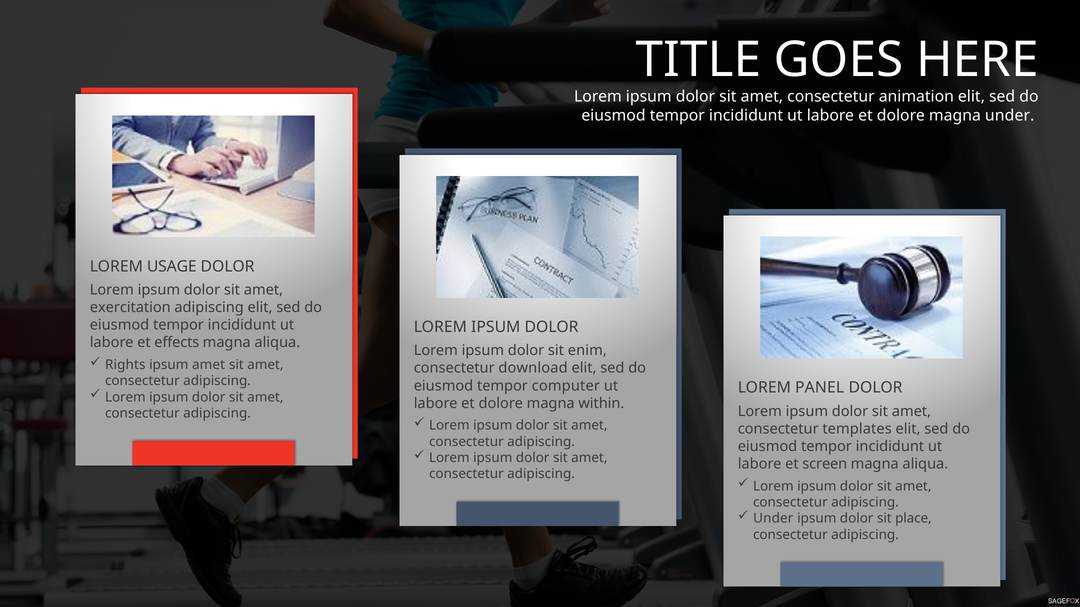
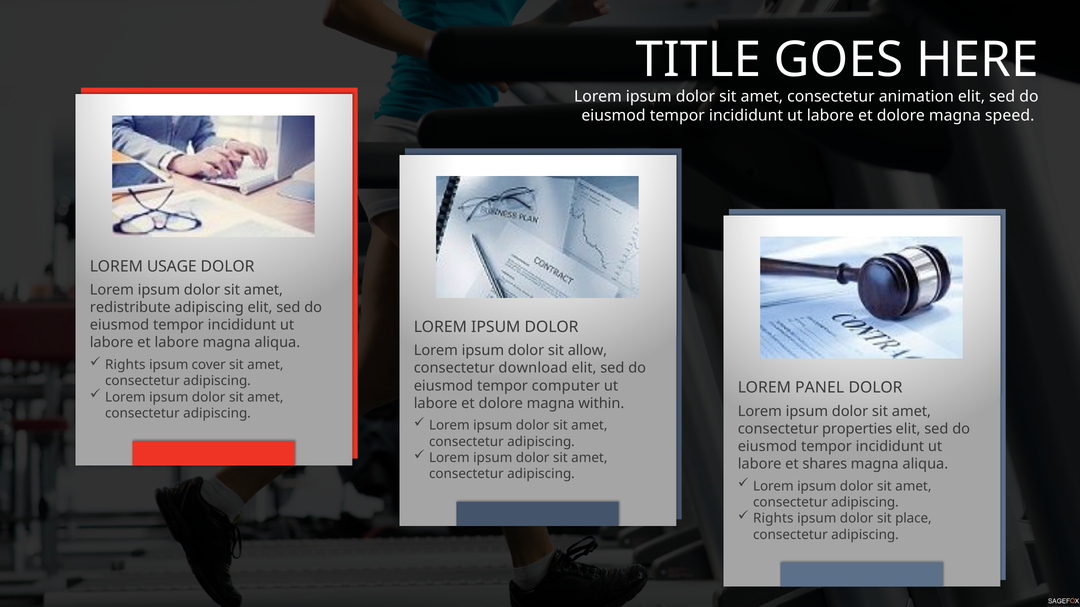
magna under: under -> speed
exercitation: exercitation -> redistribute
et effects: effects -> labore
enim: enim -> allow
ipsum amet: amet -> cover
templates: templates -> properties
screen: screen -> shares
Under at (773, 519): Under -> Rights
